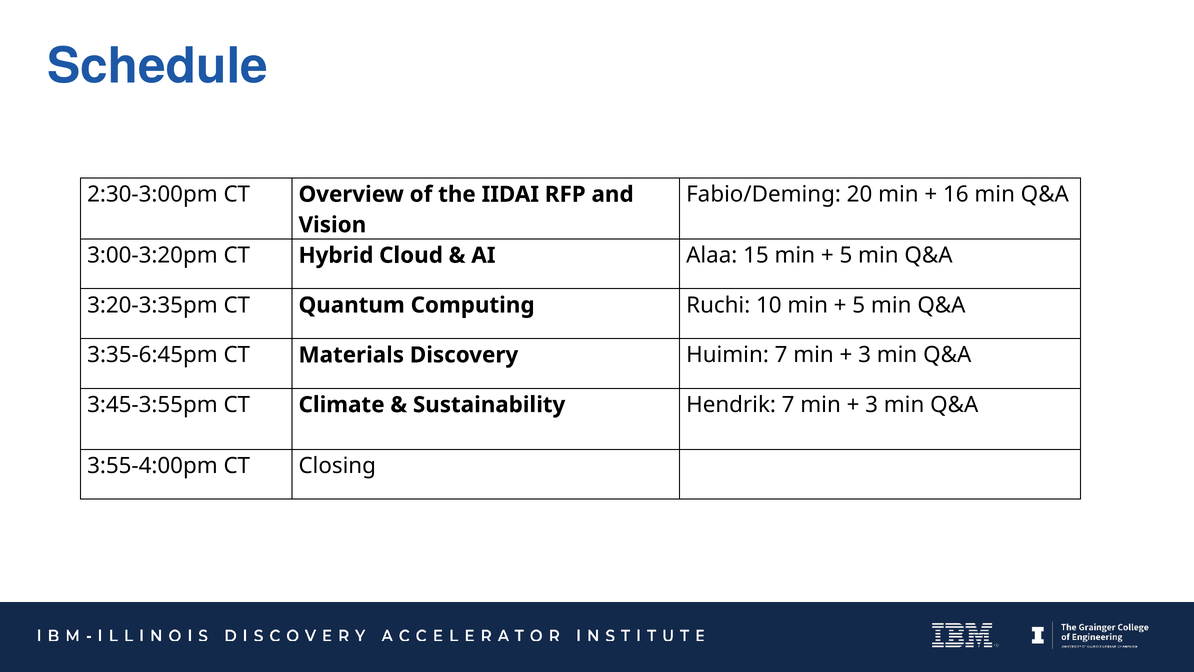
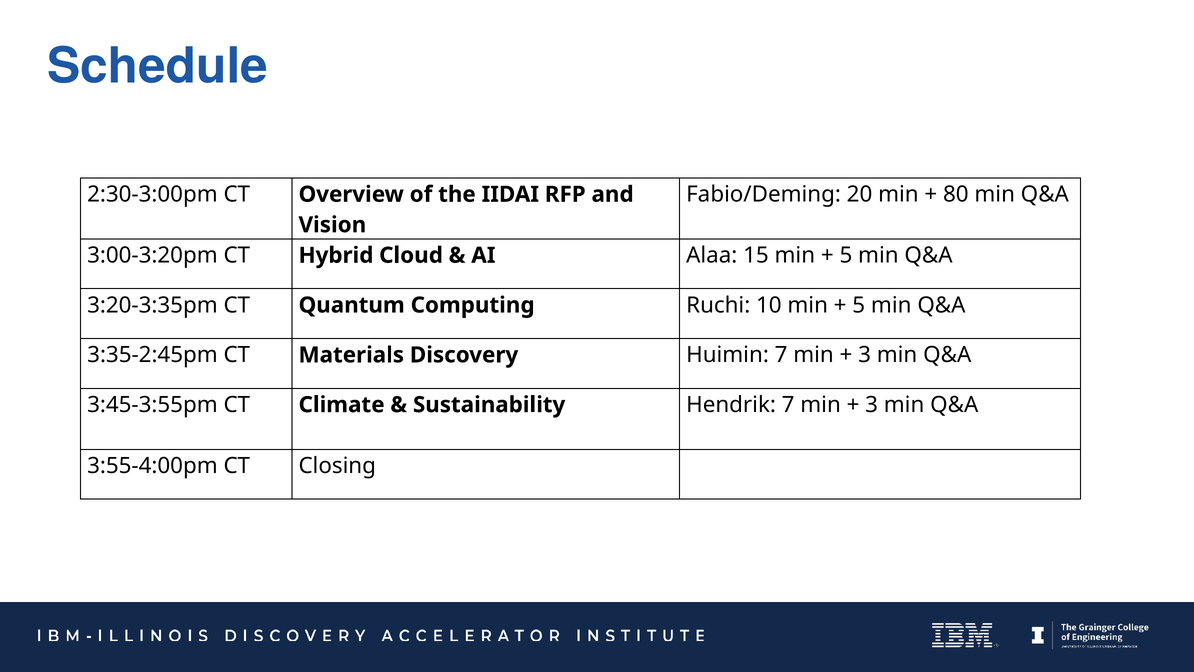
16: 16 -> 80
3:35-6:45pm: 3:35-6:45pm -> 3:35-2:45pm
